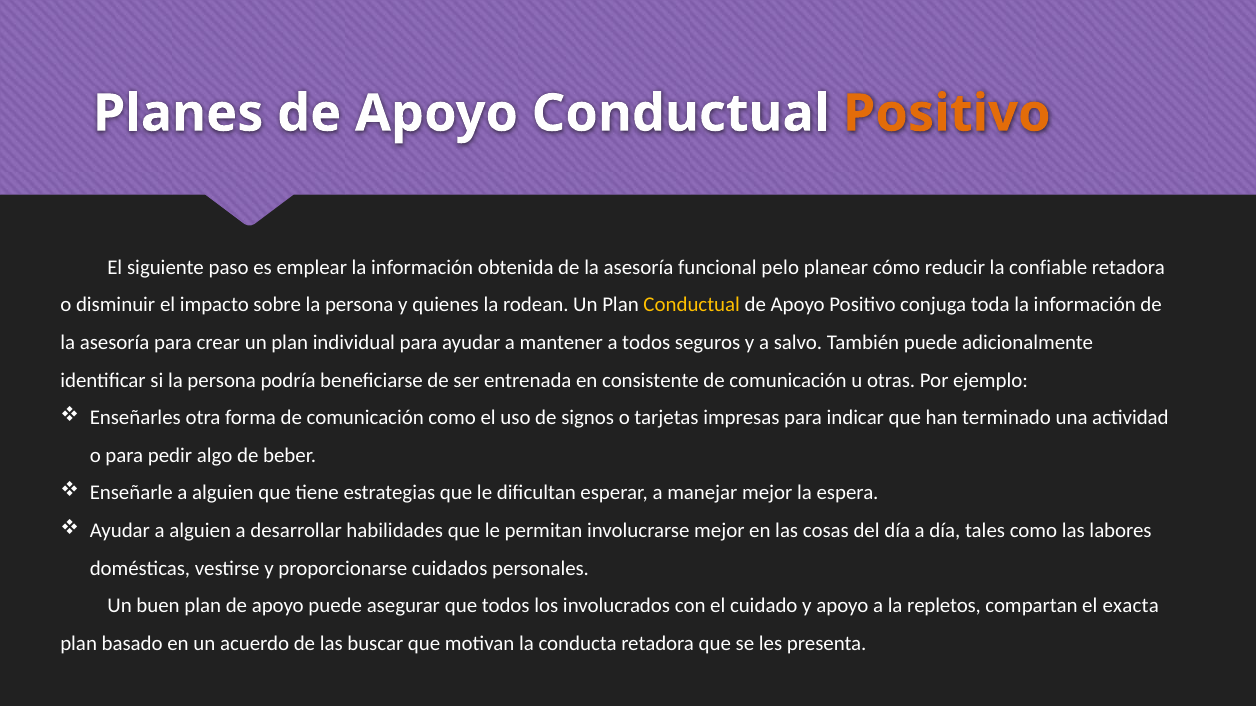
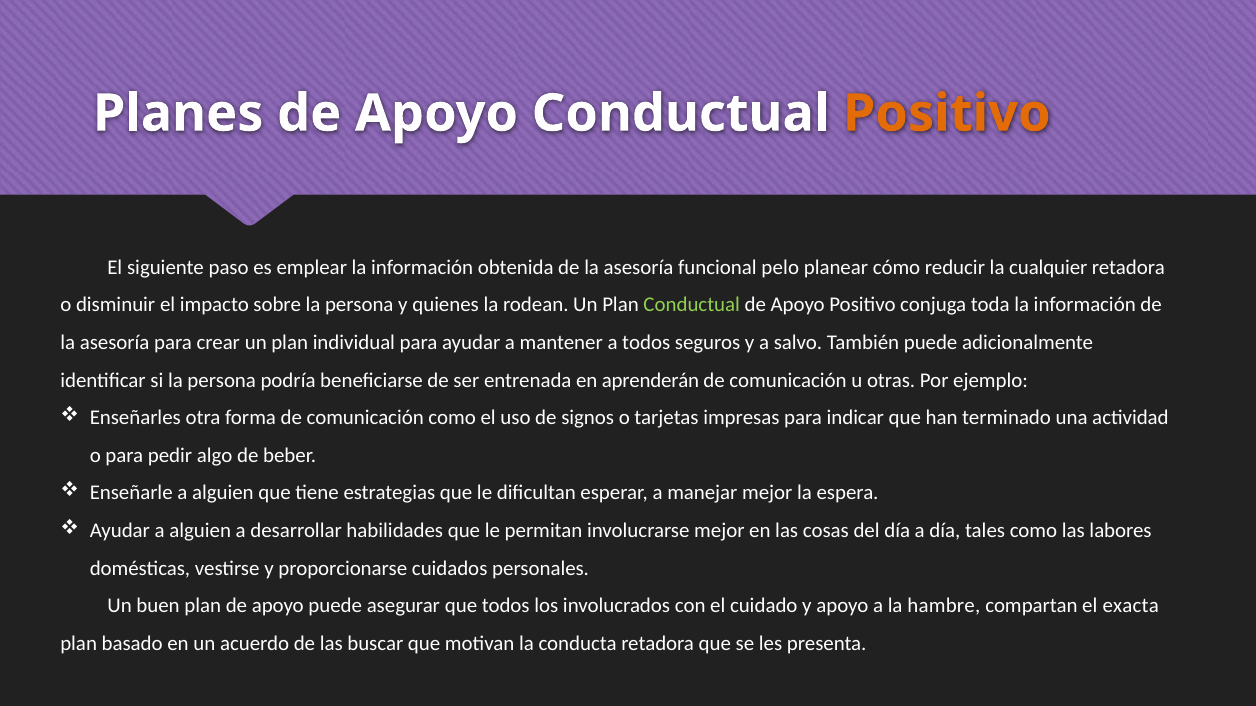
confiable: confiable -> cualquier
Conductual at (692, 305) colour: yellow -> light green
consistente: consistente -> aprenderán
repletos: repletos -> hambre
